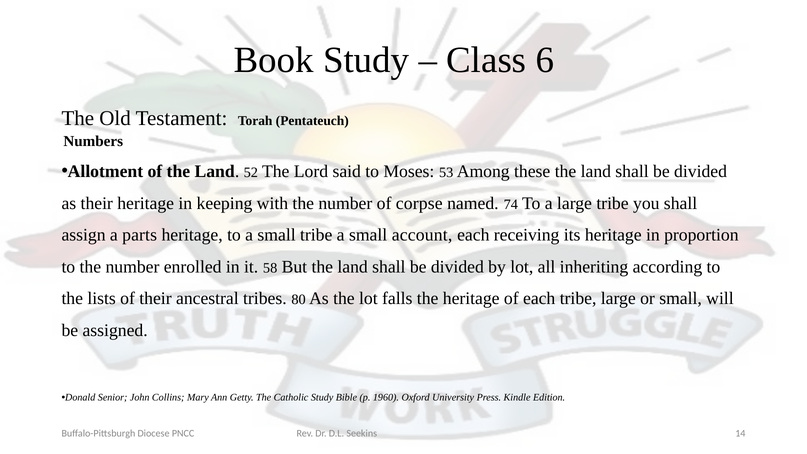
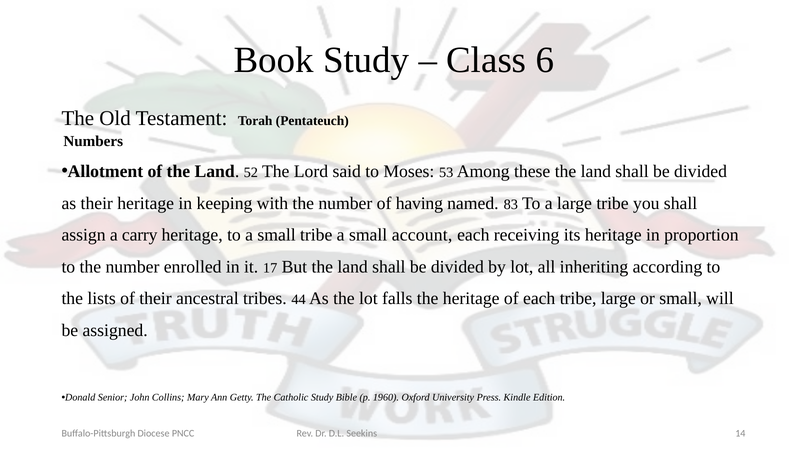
corpse: corpse -> having
74: 74 -> 83
parts: parts -> carry
58: 58 -> 17
80: 80 -> 44
